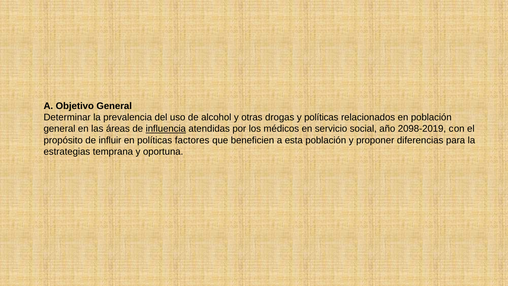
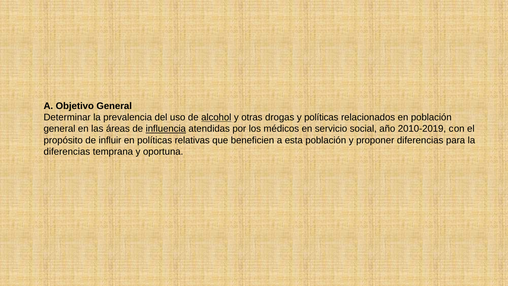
alcohol underline: none -> present
2098-2019: 2098-2019 -> 2010-2019
factores: factores -> relativas
estrategias at (67, 152): estrategias -> diferencias
